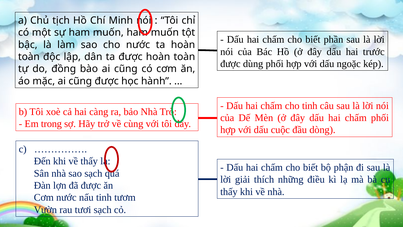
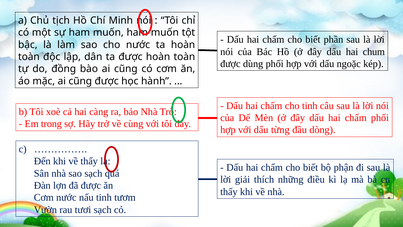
trước: trước -> chum
cuộc: cuộc -> từng
